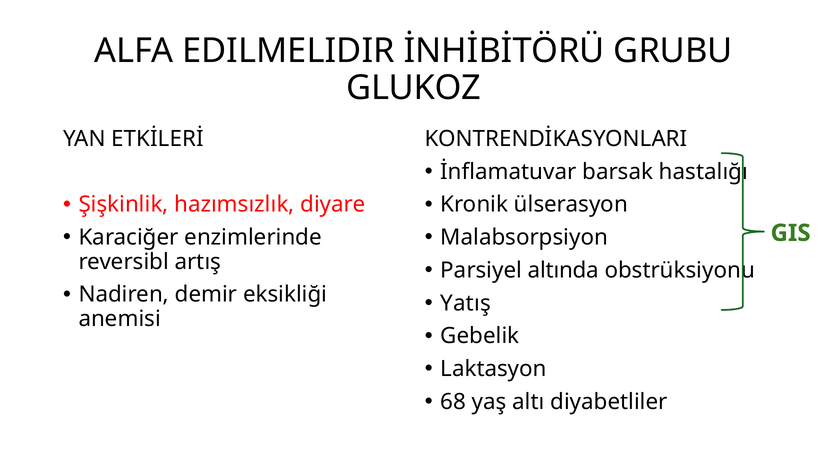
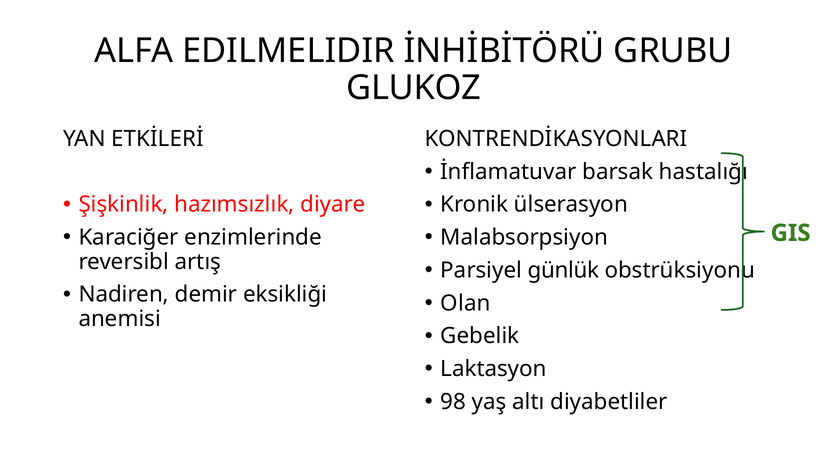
altında: altında -> günlük
Yatış: Yatış -> Olan
68: 68 -> 98
